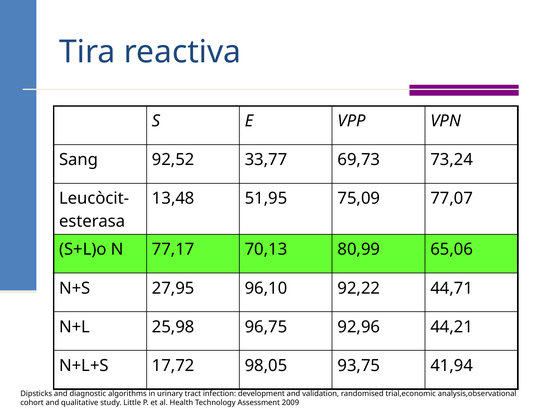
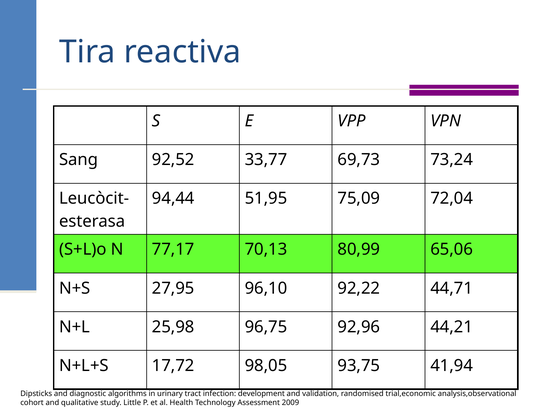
13,48: 13,48 -> 94,44
77,07: 77,07 -> 72,04
